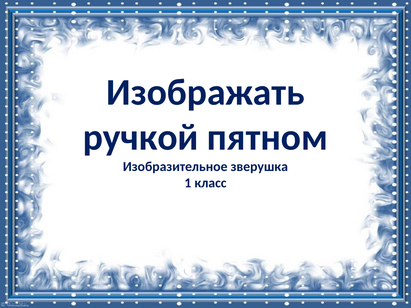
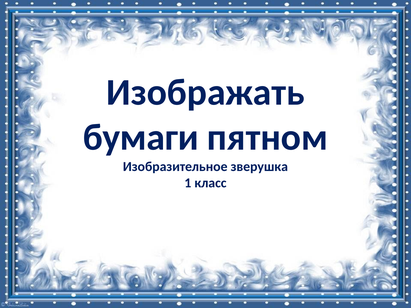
ручкой: ручкой -> бумаги
